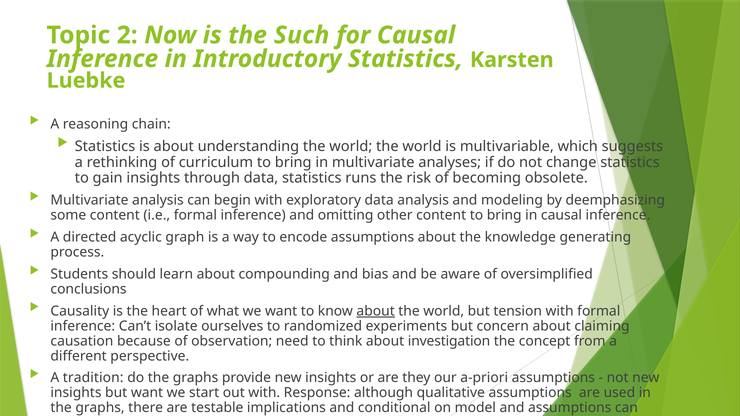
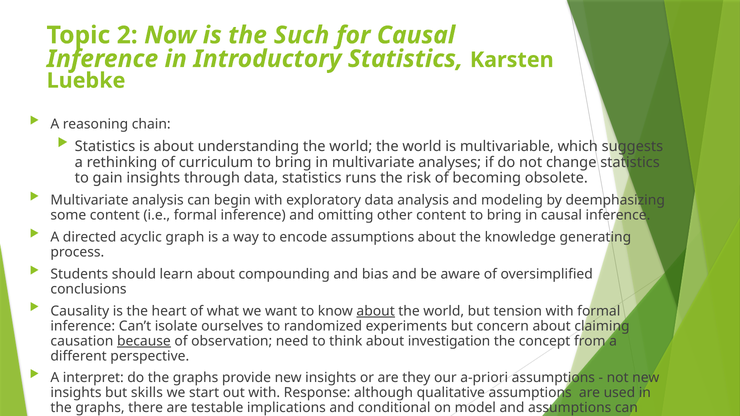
because underline: none -> present
tradition: tradition -> interpret
but want: want -> skills
